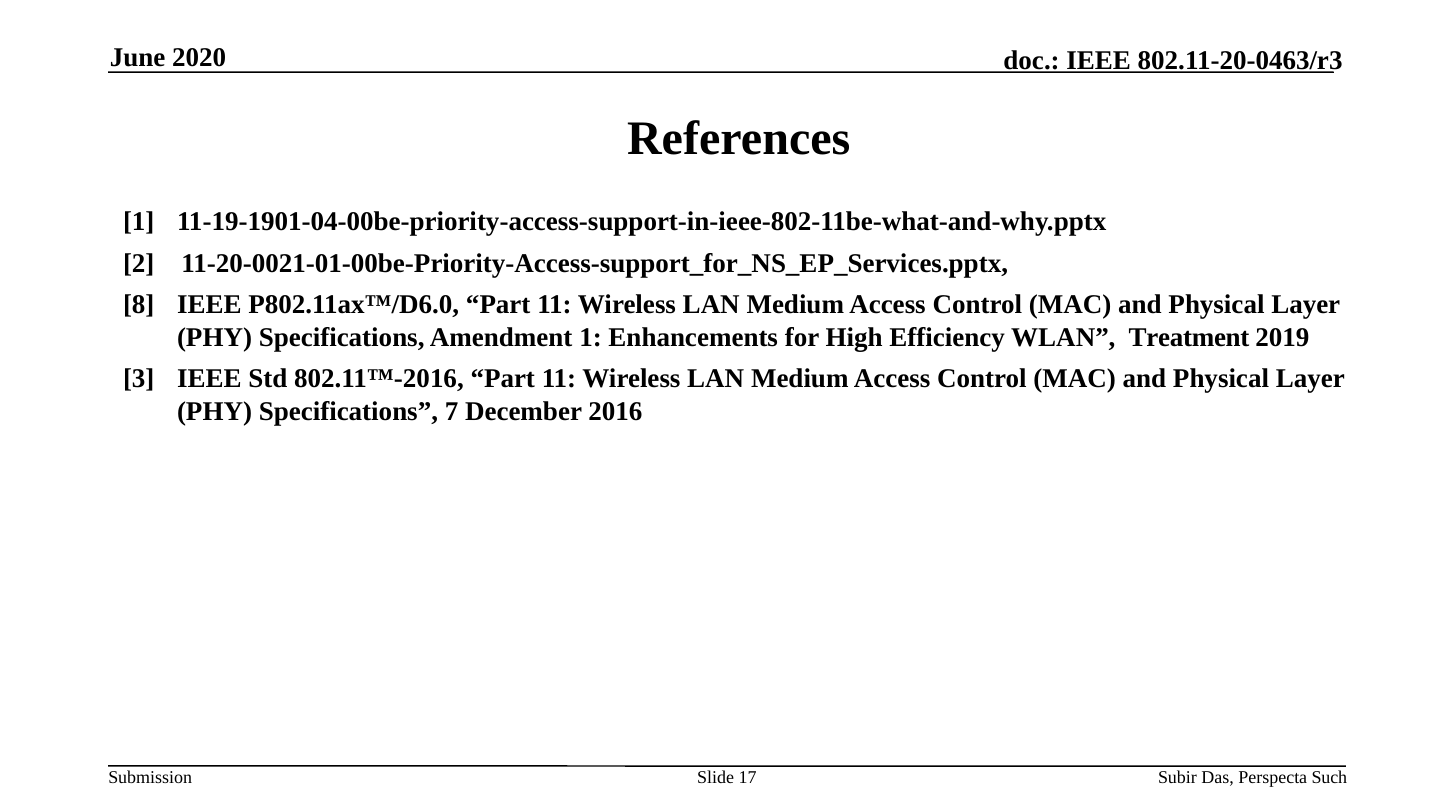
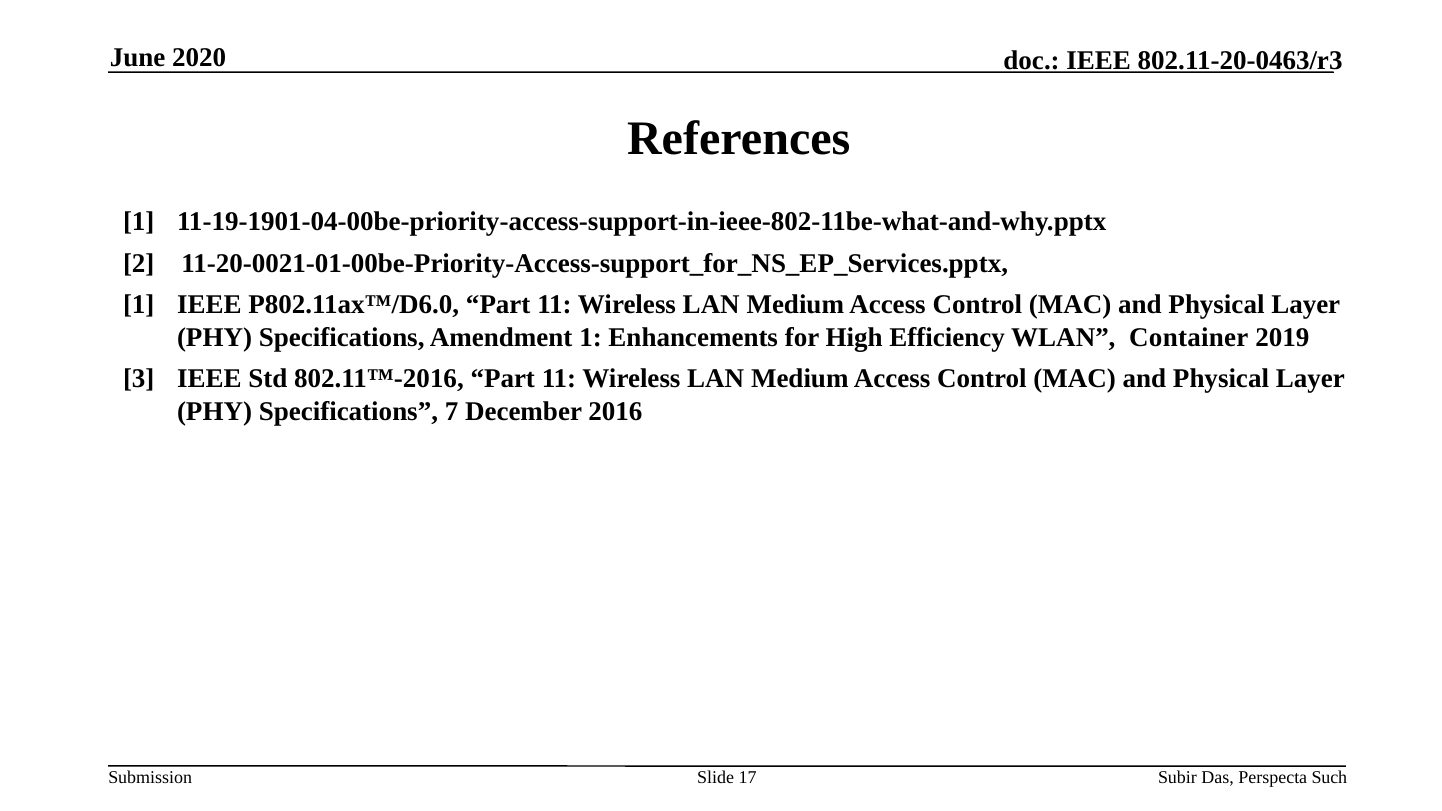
8 at (139, 305): 8 -> 1
Treatment: Treatment -> Container
